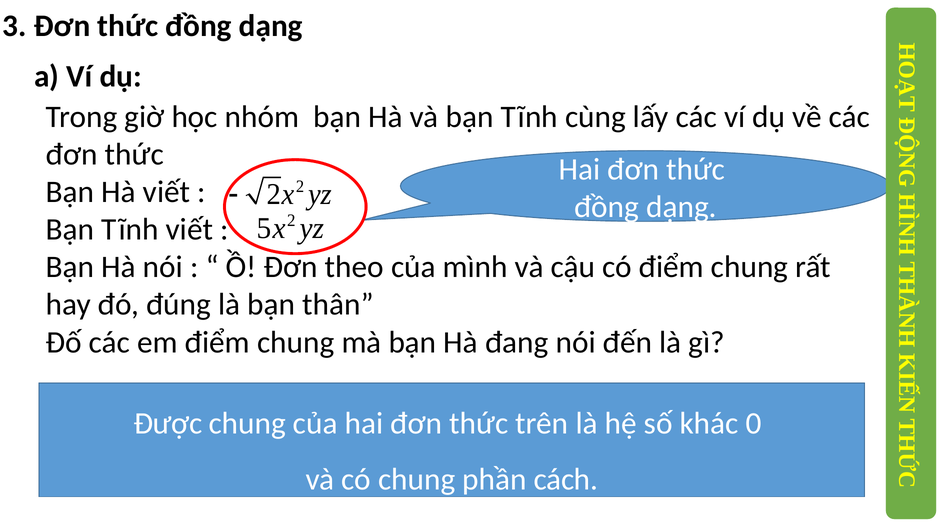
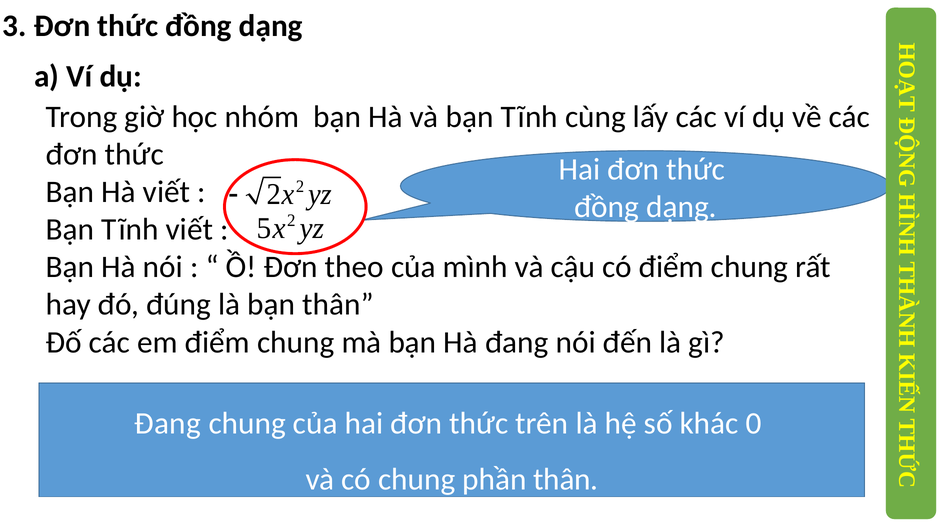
Được at (168, 423): Được -> Đang
phần cách: cách -> thân
